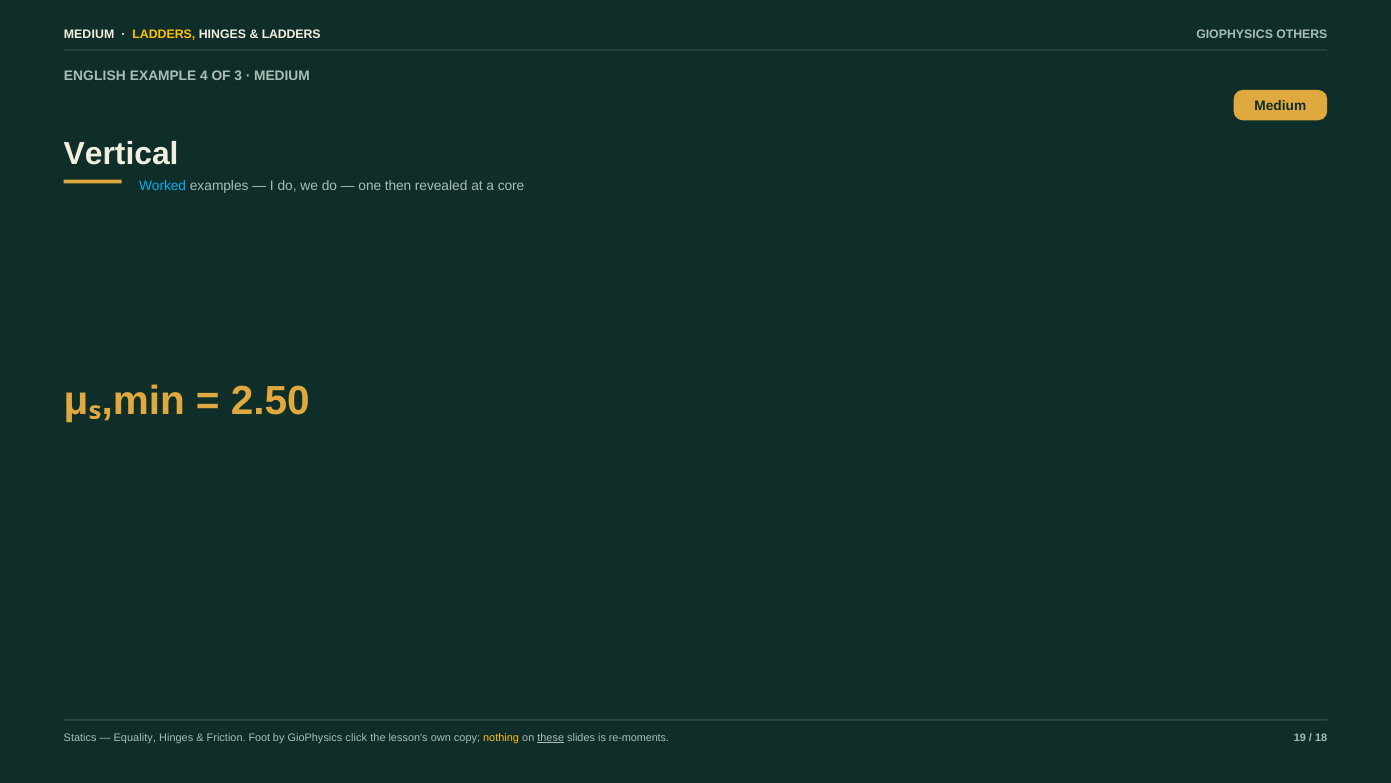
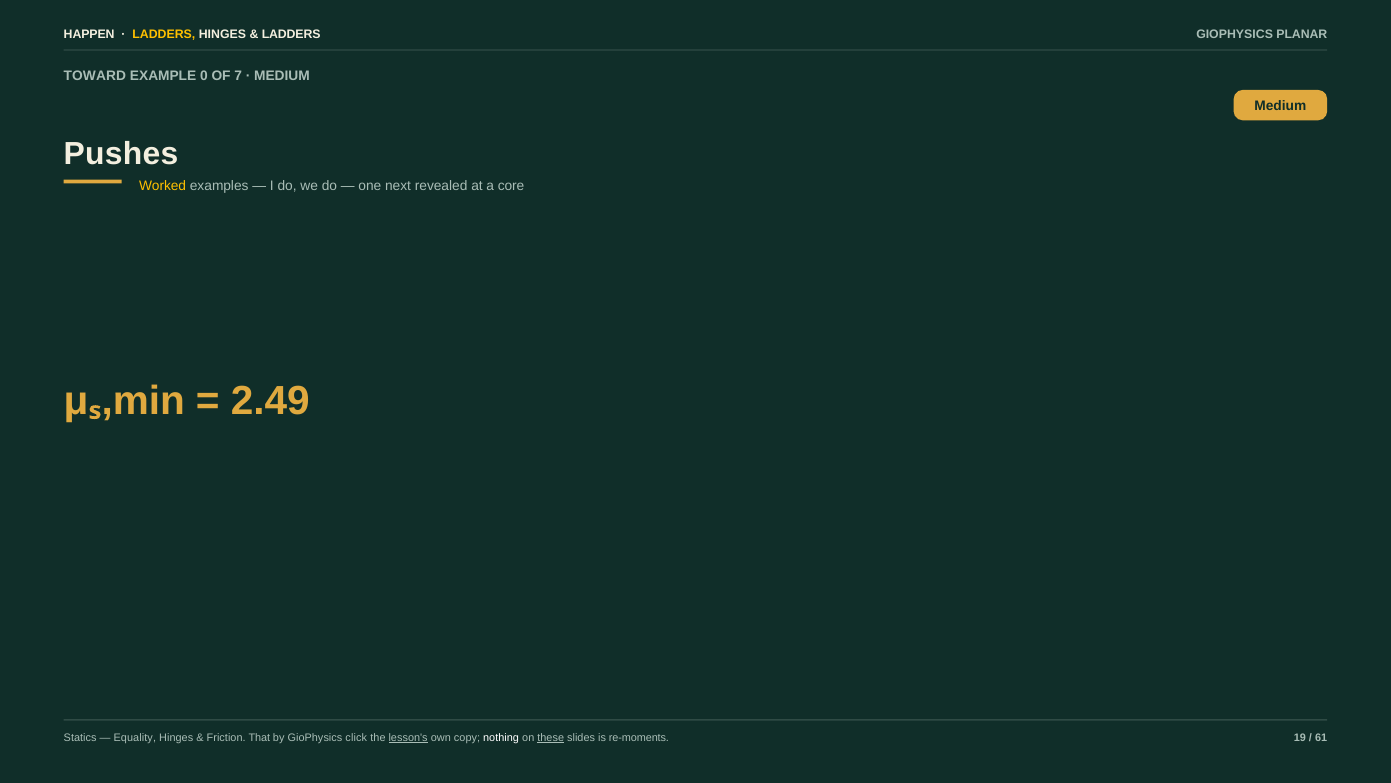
MEDIUM at (89, 34): MEDIUM -> HAPPEN
OTHERS: OTHERS -> PLANAR
ENGLISH: ENGLISH -> TOWARD
4: 4 -> 0
3: 3 -> 7
Vertical: Vertical -> Pushes
Worked colour: light blue -> yellow
then: then -> next
2.50: 2.50 -> 2.49
Foot: Foot -> That
lesson's underline: none -> present
nothing colour: yellow -> white
18: 18 -> 61
